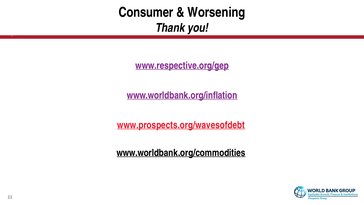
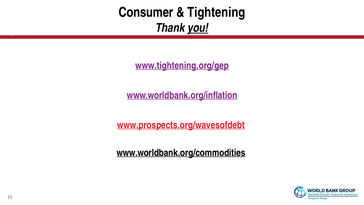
Worsening: Worsening -> Tightening
you underline: none -> present
www.respective.org/gep: www.respective.org/gep -> www.tightening.org/gep
